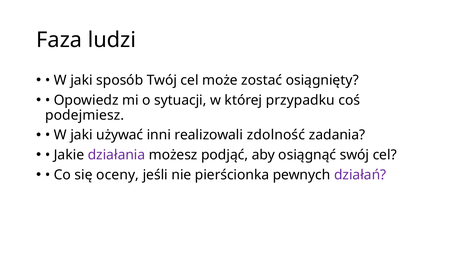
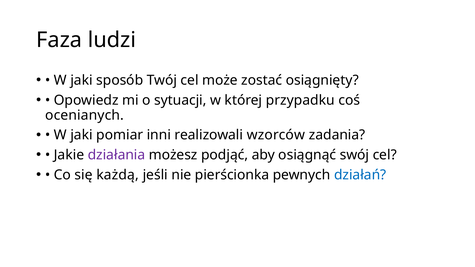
podejmiesz: podejmiesz -> ocenianych
używać: używać -> pomiar
zdolność: zdolność -> wzorców
oceny: oceny -> każdą
działań colour: purple -> blue
